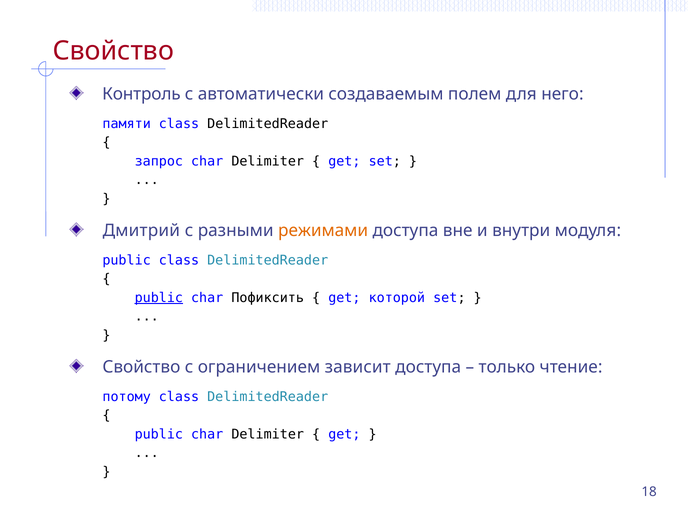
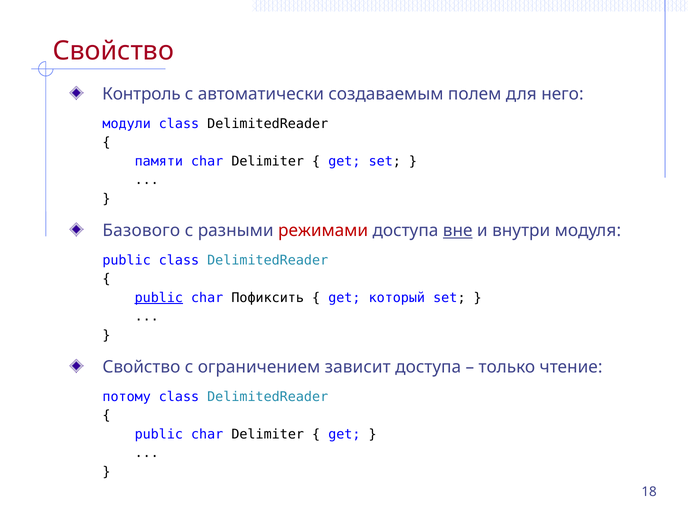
памяти: памяти -> модули
запрос: запрос -> памяти
Дмитрий: Дмитрий -> Базового
режимами colour: orange -> red
вне underline: none -> present
которой: которой -> который
